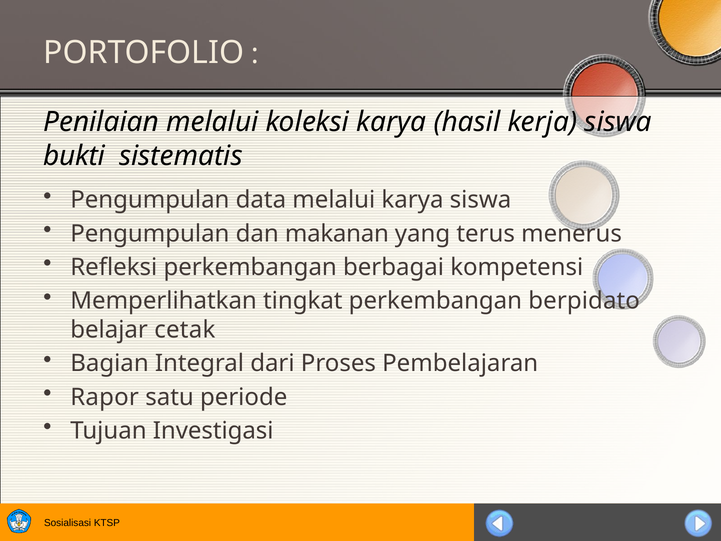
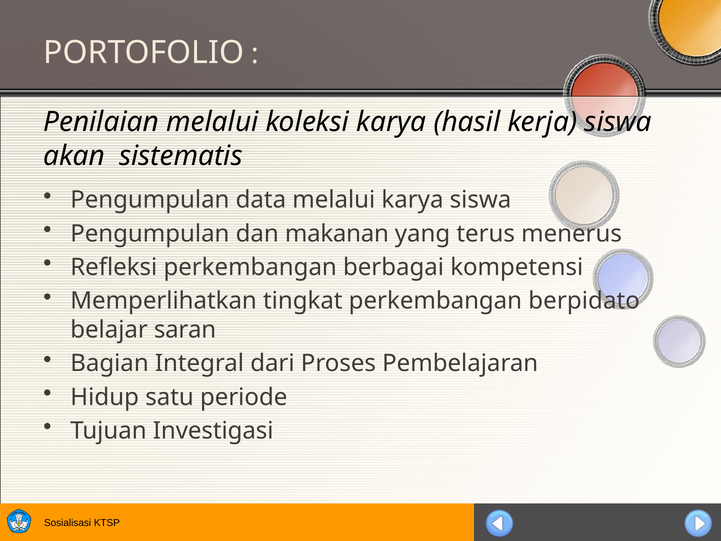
bukti: bukti -> akan
cetak: cetak -> saran
Rapor: Rapor -> Hidup
